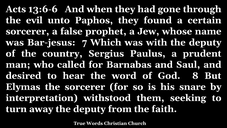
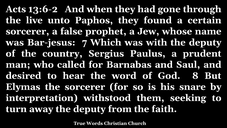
13:6-6: 13:6-6 -> 13:6-2
evil: evil -> live
